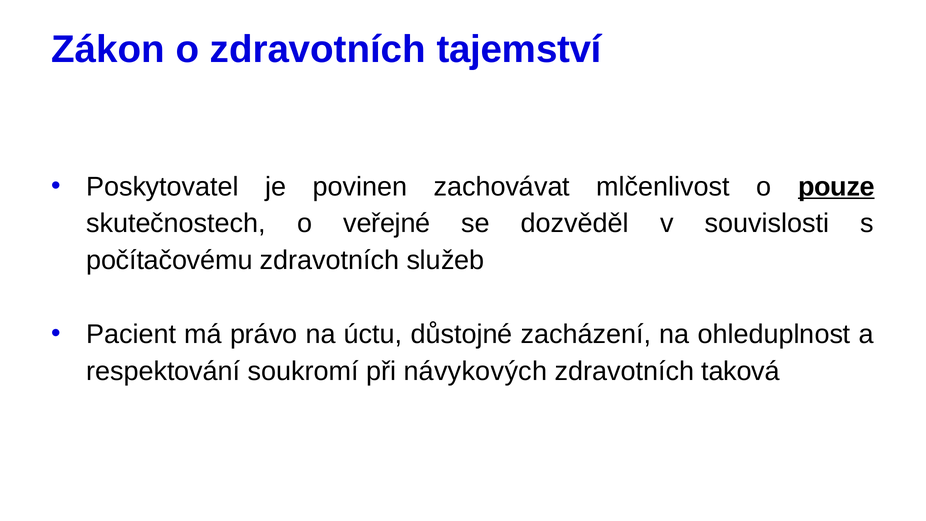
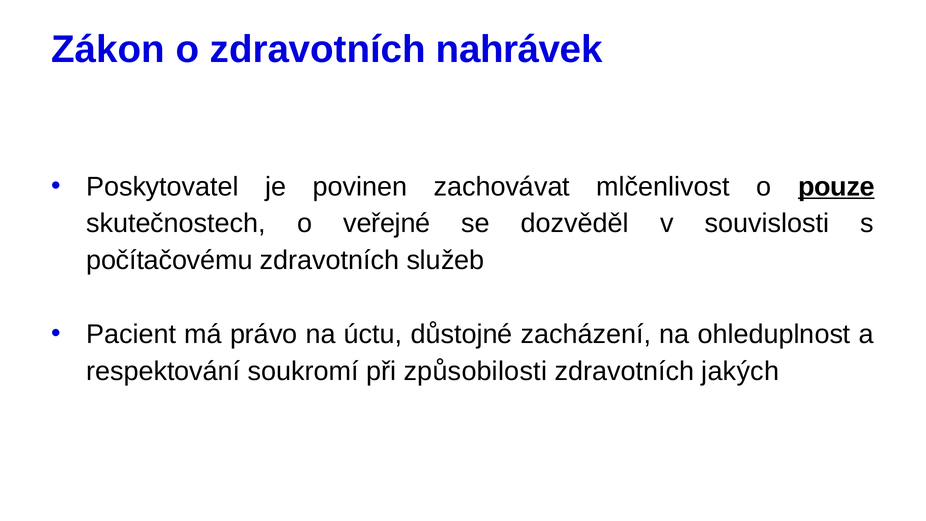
tajemství: tajemství -> nahrávek
návykových: návykových -> způsobilosti
taková: taková -> jakých
